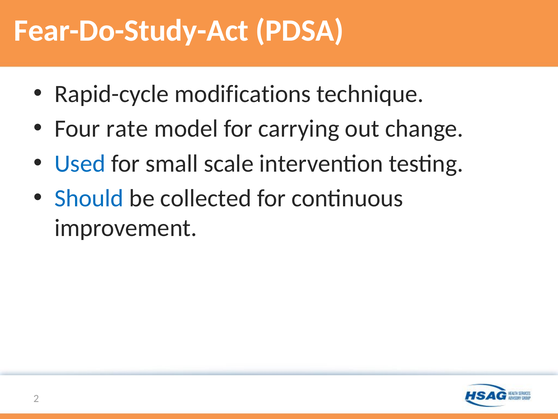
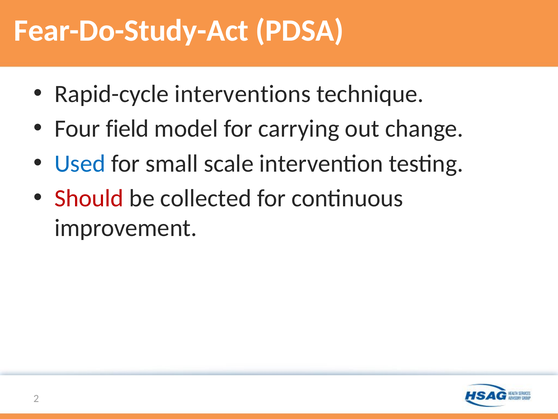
modifications: modifications -> interventions
rate: rate -> field
Should colour: blue -> red
